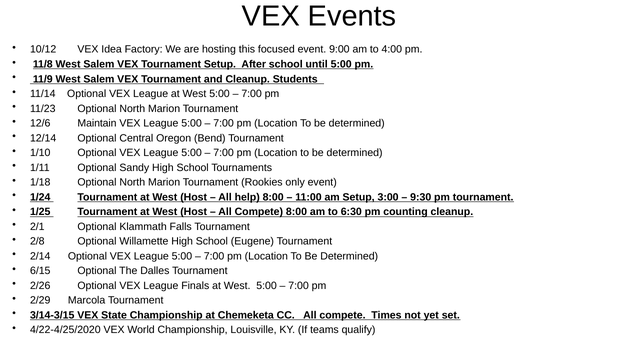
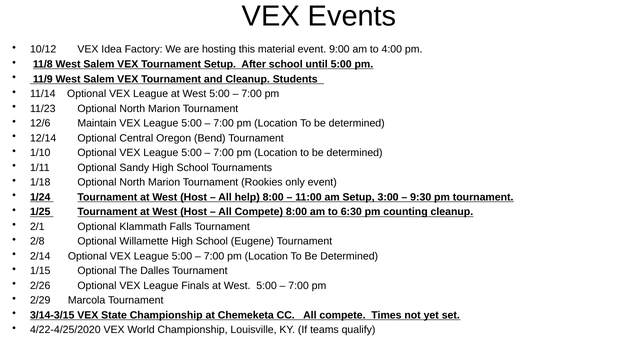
focused: focused -> material
6/15: 6/15 -> 1/15
